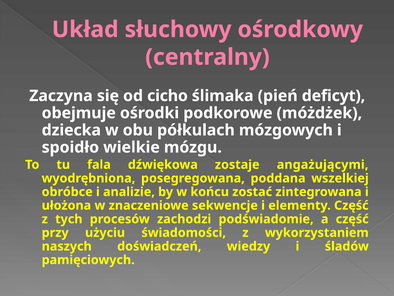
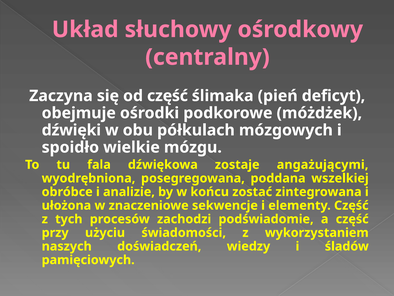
od cicho: cicho -> część
dziecka: dziecka -> dźwięki
